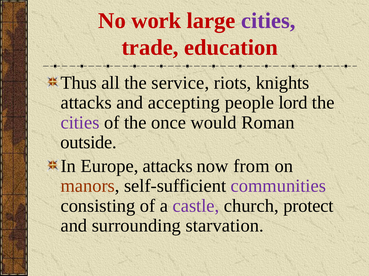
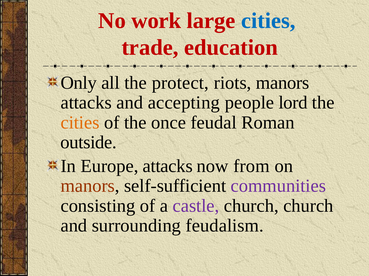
cities at (268, 21) colour: purple -> blue
Thus: Thus -> Only
service: service -> protect
riots knights: knights -> manors
cities at (80, 123) colour: purple -> orange
would: would -> feudal
church protect: protect -> church
starvation: starvation -> feudalism
